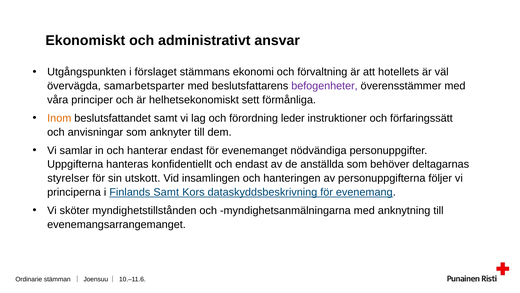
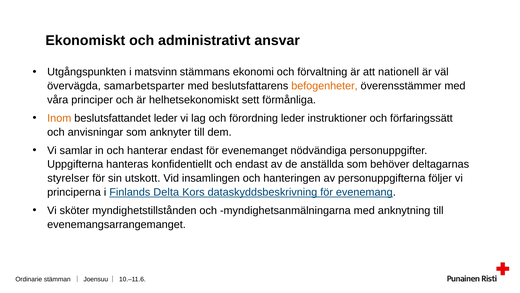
förslaget: förslaget -> matsvinn
hotellets: hotellets -> nationell
befogenheter colour: purple -> orange
beslutsfattandet samt: samt -> leder
Finlands Samt: Samt -> Delta
